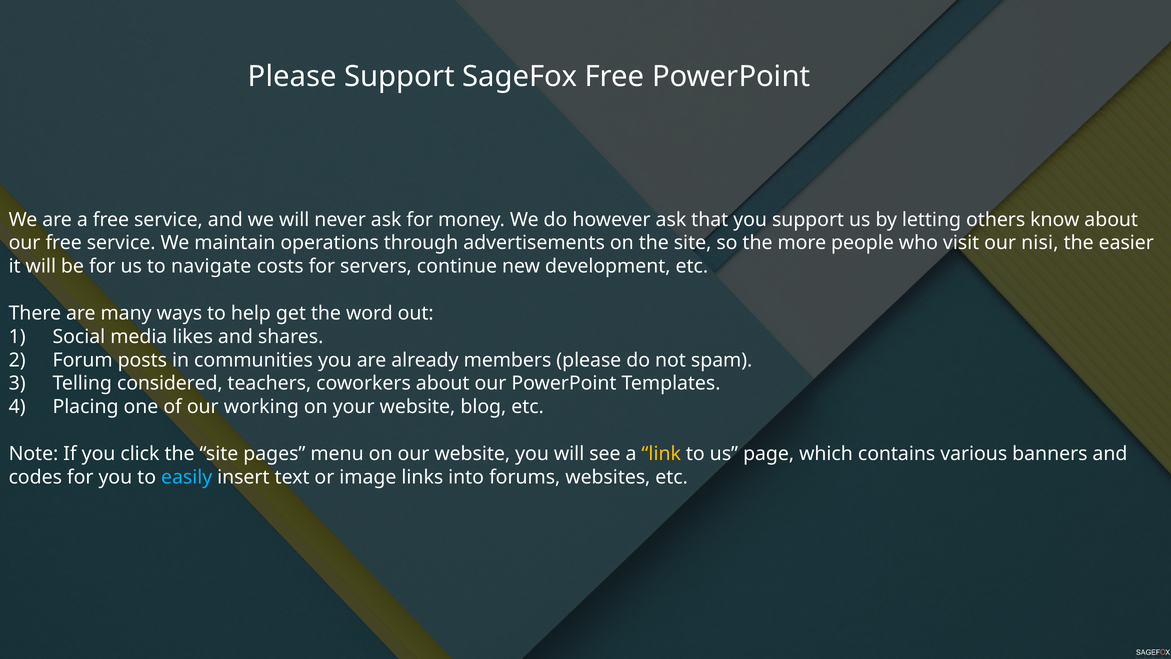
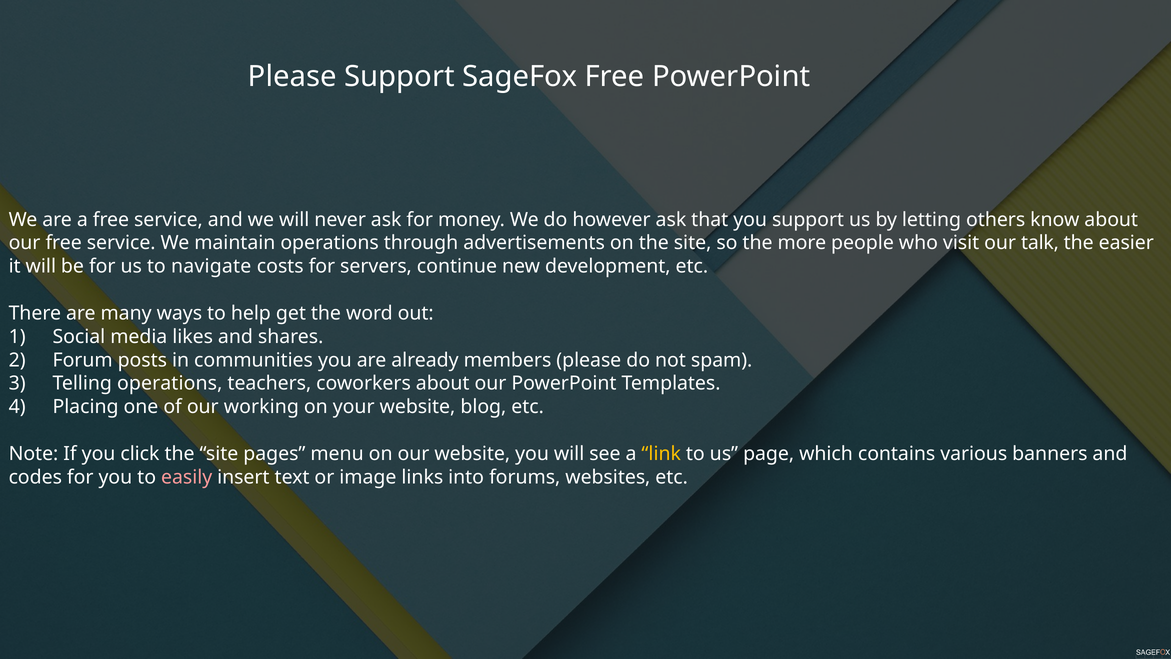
nisi: nisi -> talk
Telling considered: considered -> operations
easily colour: light blue -> pink
